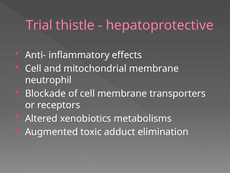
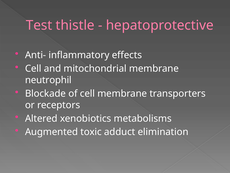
Trial: Trial -> Test
